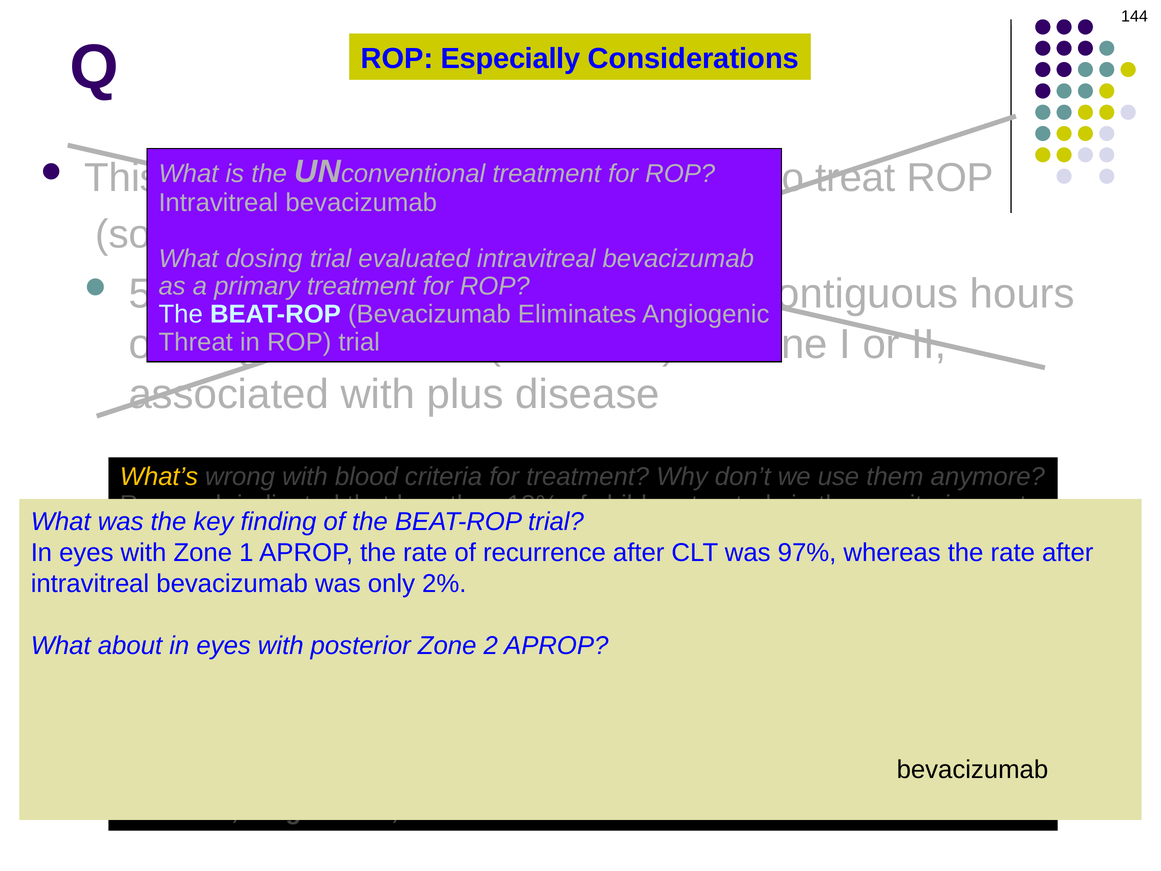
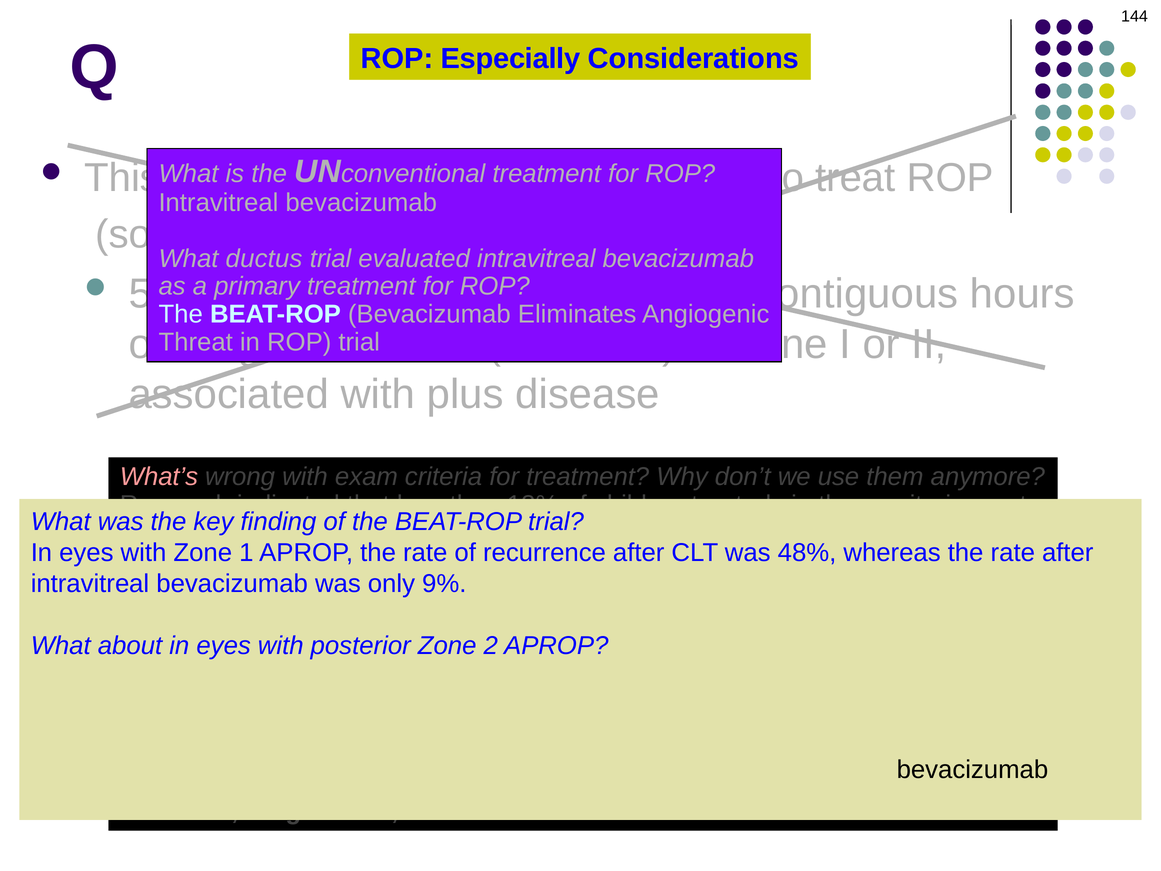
dosing: dosing -> ductus
What’s colour: yellow -> pink
blood: blood -> exam
97%: 97% -> 48%
2%: 2% -> 9%
